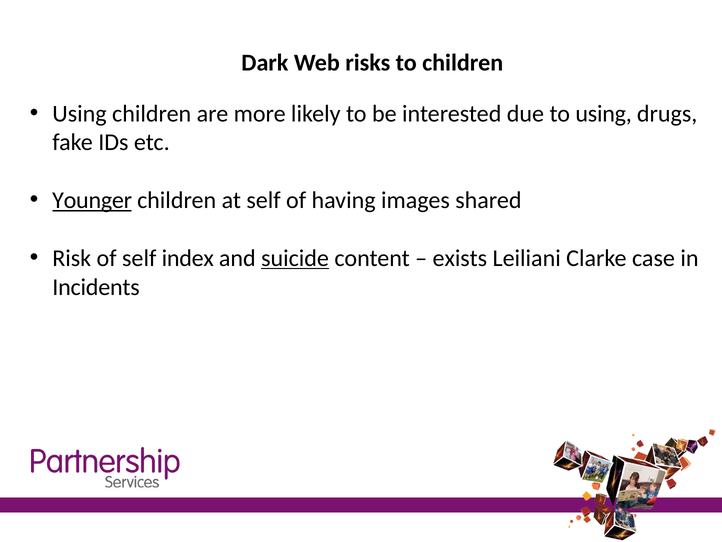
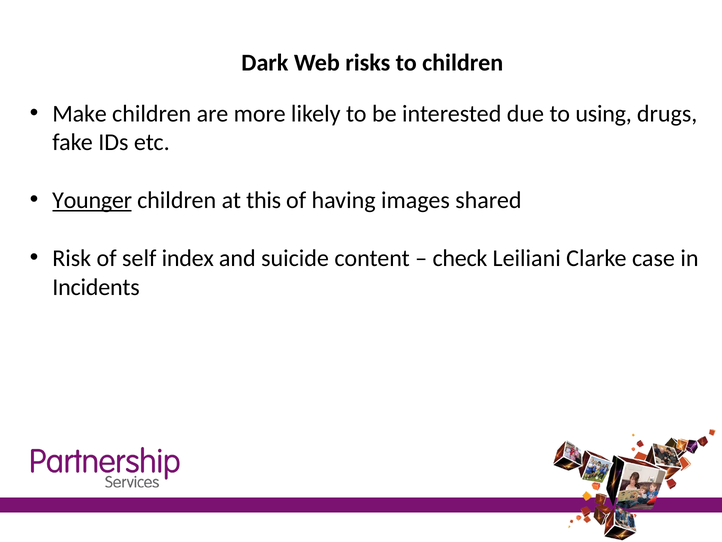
Using at (79, 114): Using -> Make
at self: self -> this
suicide underline: present -> none
exists: exists -> check
